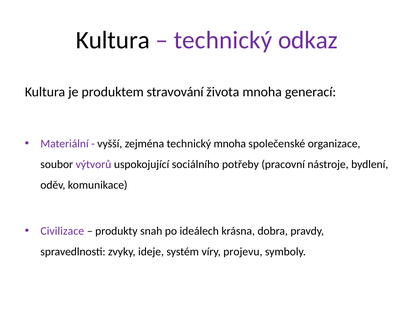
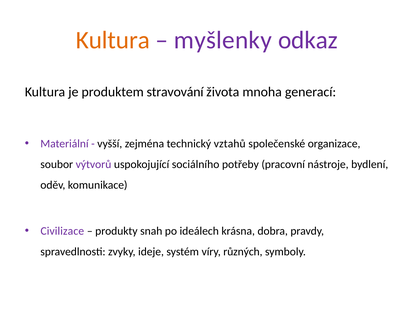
Kultura at (113, 40) colour: black -> orange
technický at (223, 40): technický -> myšlenky
technický mnoha: mnoha -> vztahů
projevu: projevu -> různých
